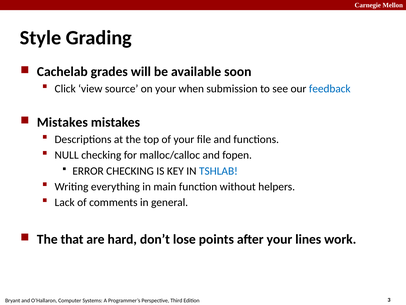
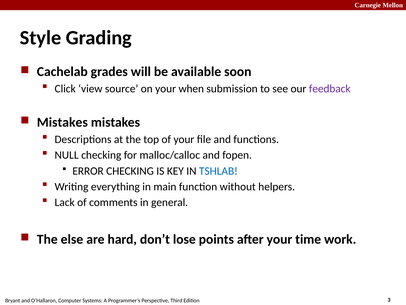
feedback colour: blue -> purple
that: that -> else
lines: lines -> time
